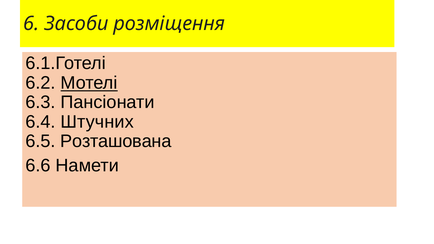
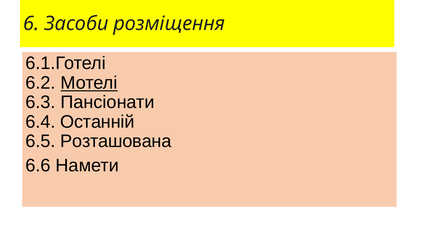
Штучних: Штучних -> Останній
